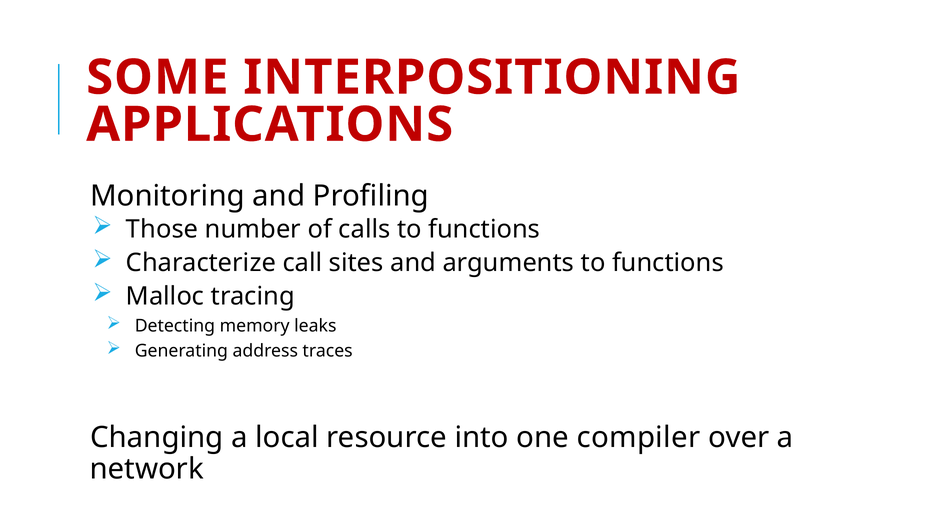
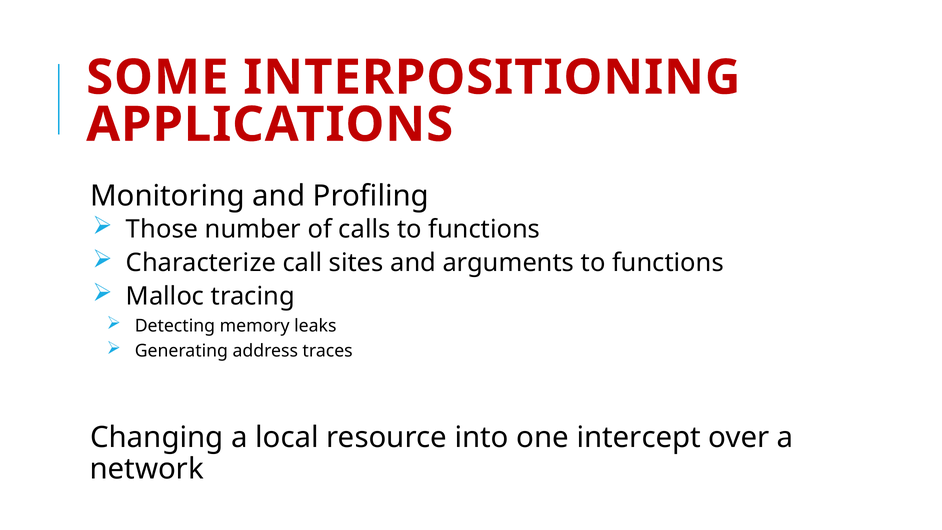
compiler: compiler -> intercept
